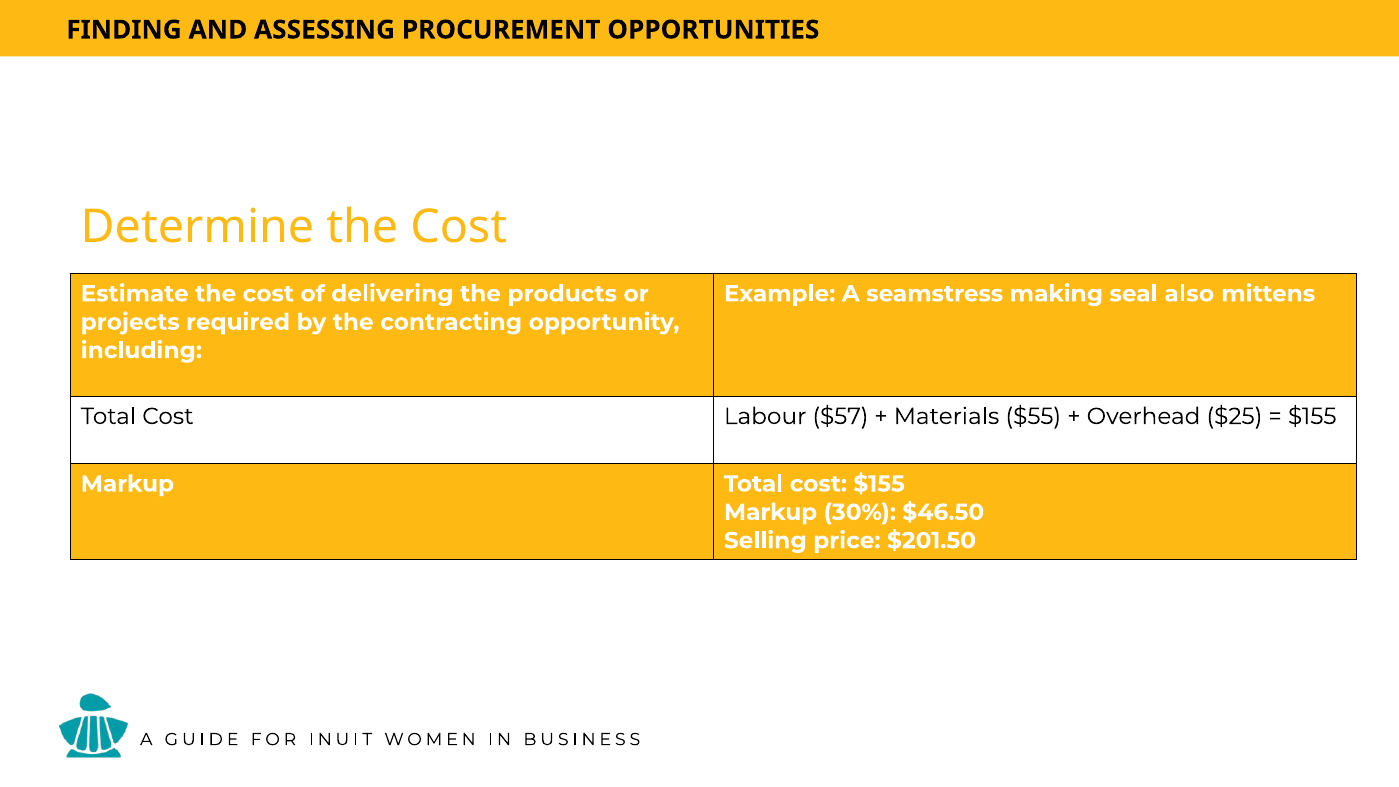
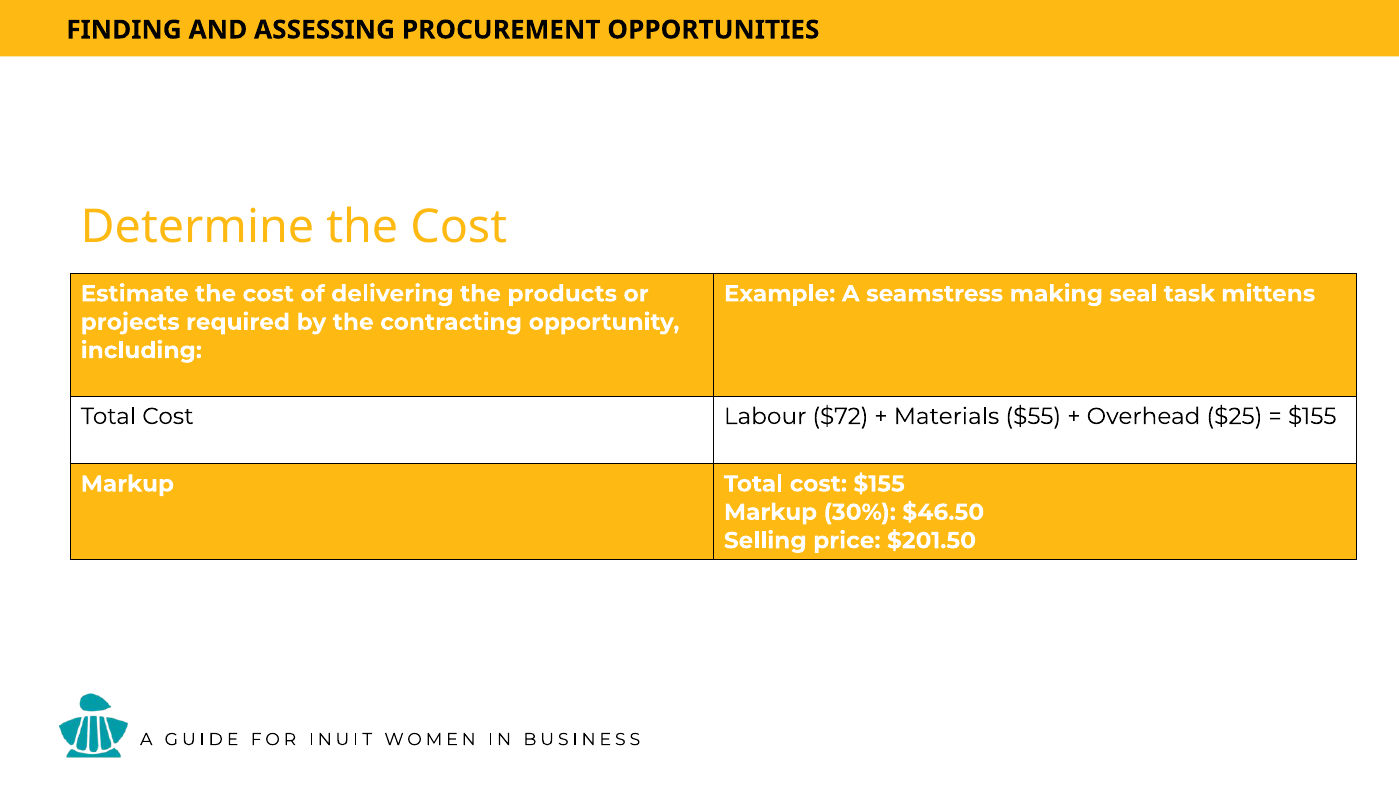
also: also -> task
$57: $57 -> $72
